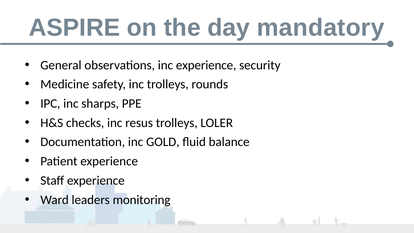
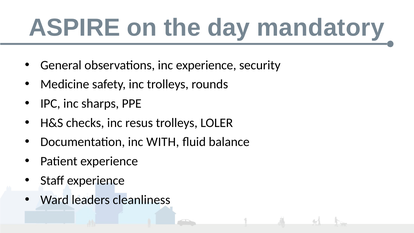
GOLD: GOLD -> WITH
monitoring: monitoring -> cleanliness
